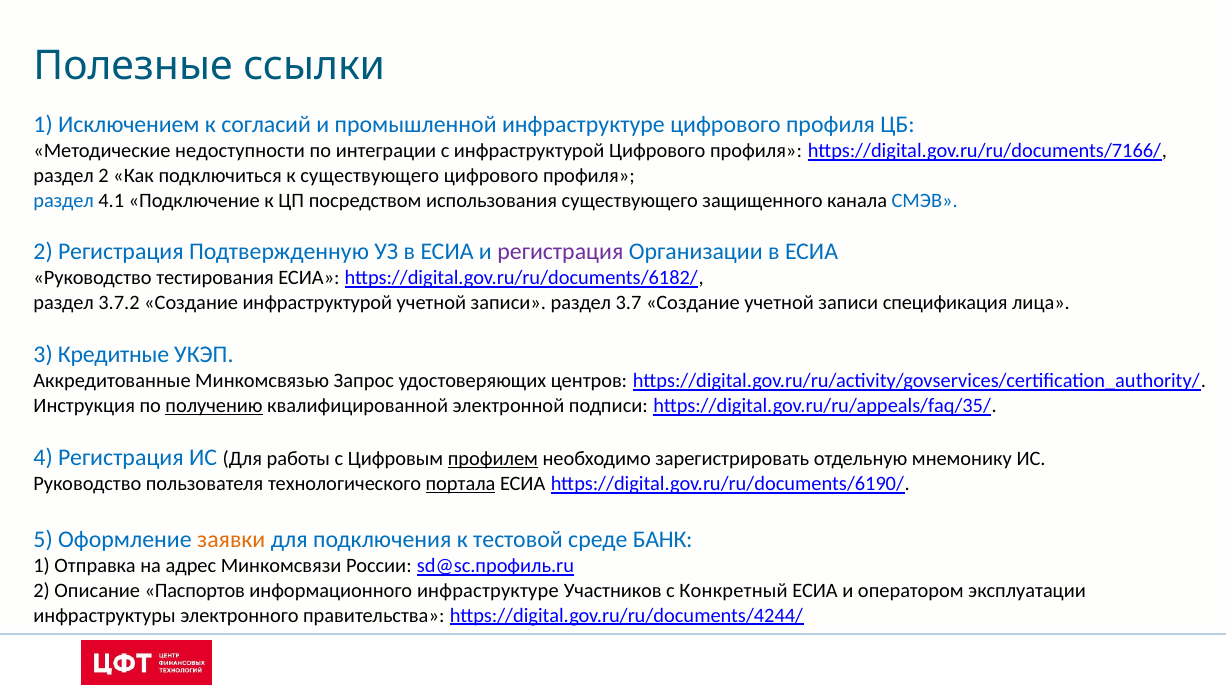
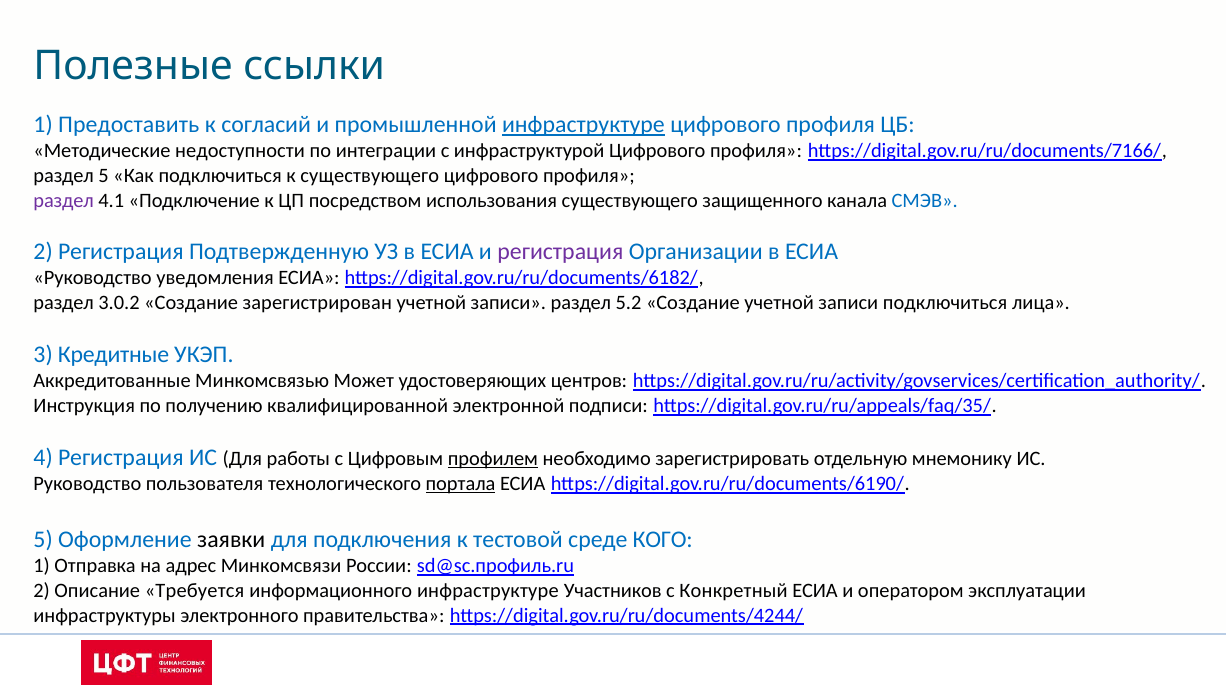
Исключением: Исключением -> Предоставить
инфраструктуре at (583, 125) underline: none -> present
раздел 2: 2 -> 5
раздел at (64, 200) colour: blue -> purple
тестирования: тестирования -> уведомления
3.7.2: 3.7.2 -> 3.0.2
Создание инфраструктурой: инфраструктурой -> зарегистрирован
3.7: 3.7 -> 5.2
записи спецификация: спецификация -> подключиться
Запрос: Запрос -> Может
получению underline: present -> none
заявки colour: orange -> black
БАНК: БАНК -> КОГО
Паспортов: Паспортов -> Требуется
